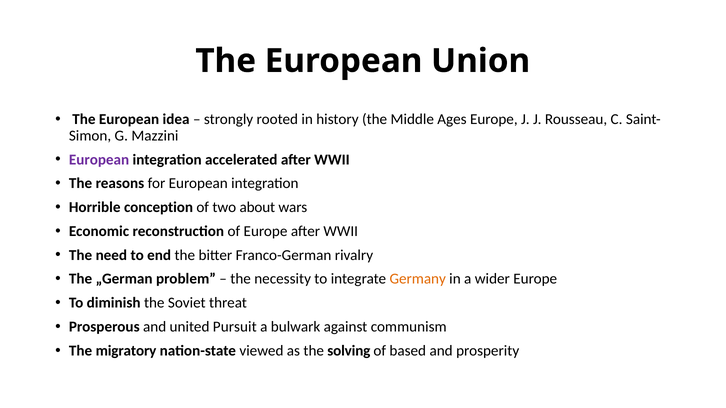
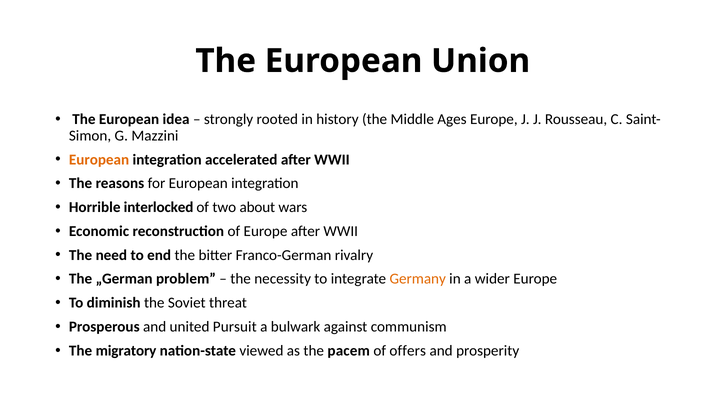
European at (99, 160) colour: purple -> orange
conception: conception -> interlocked
solving: solving -> pacem
based: based -> offers
